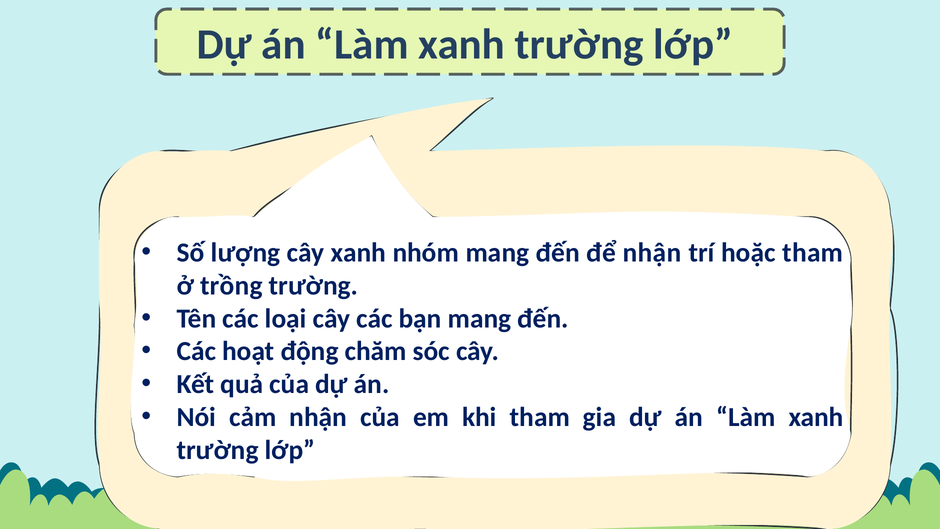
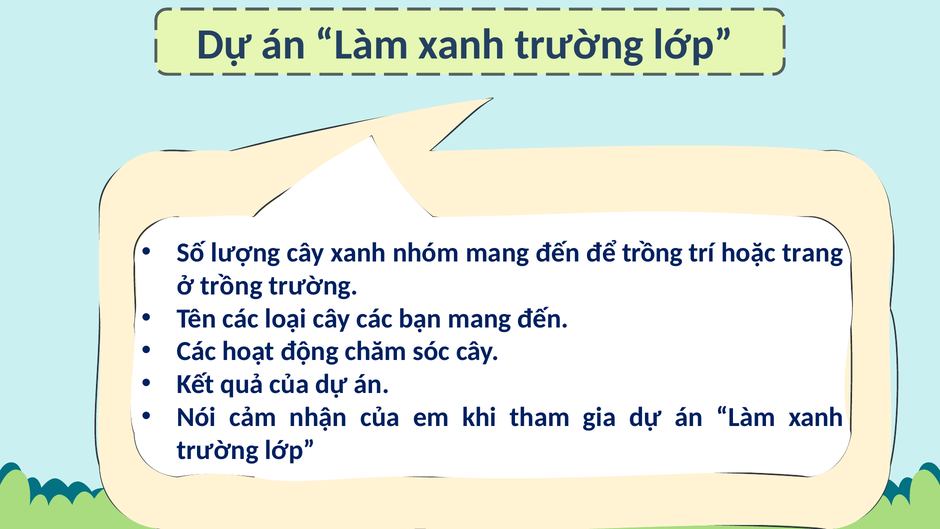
để nhận: nhận -> trồng
hoặc tham: tham -> trang
